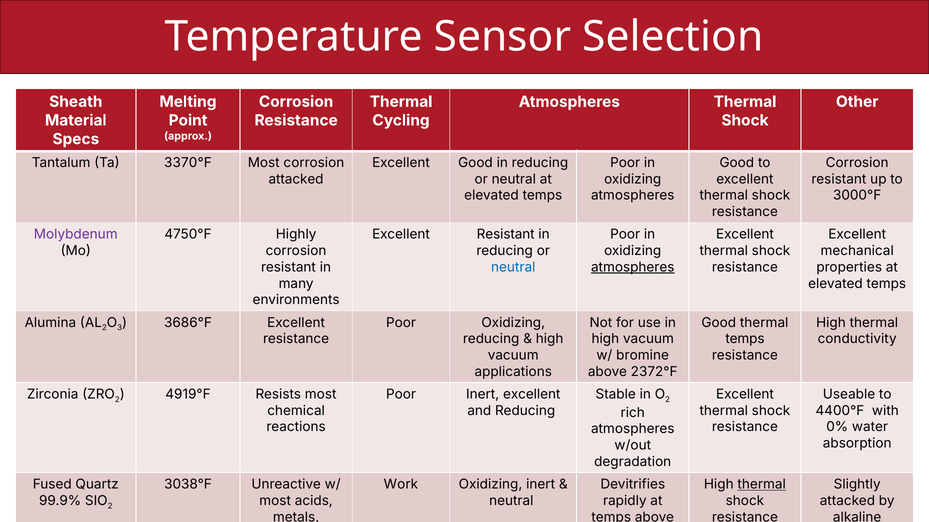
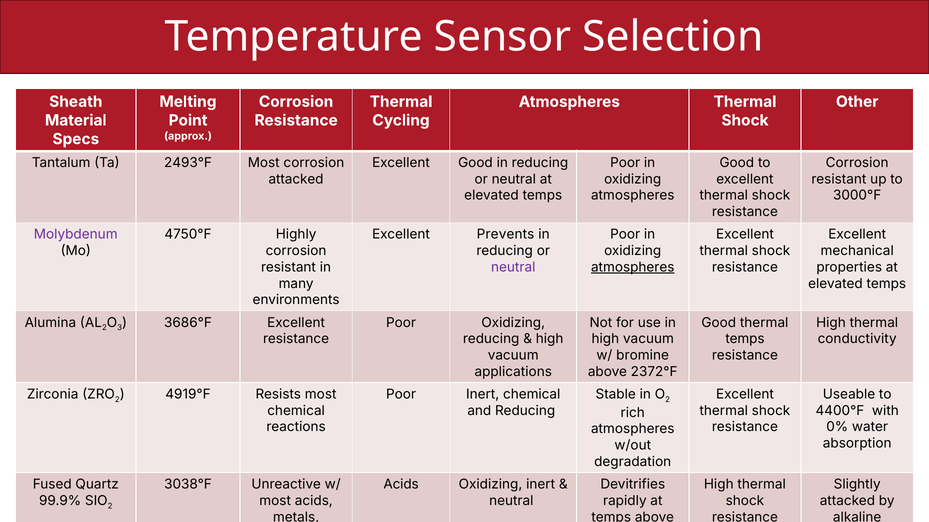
3370°F: 3370°F -> 2493°F
Excellent Resistant: Resistant -> Prevents
neutral at (513, 268) colour: blue -> purple
Inert excellent: excellent -> chemical
Work at (401, 485): Work -> Acids
thermal at (762, 485) underline: present -> none
